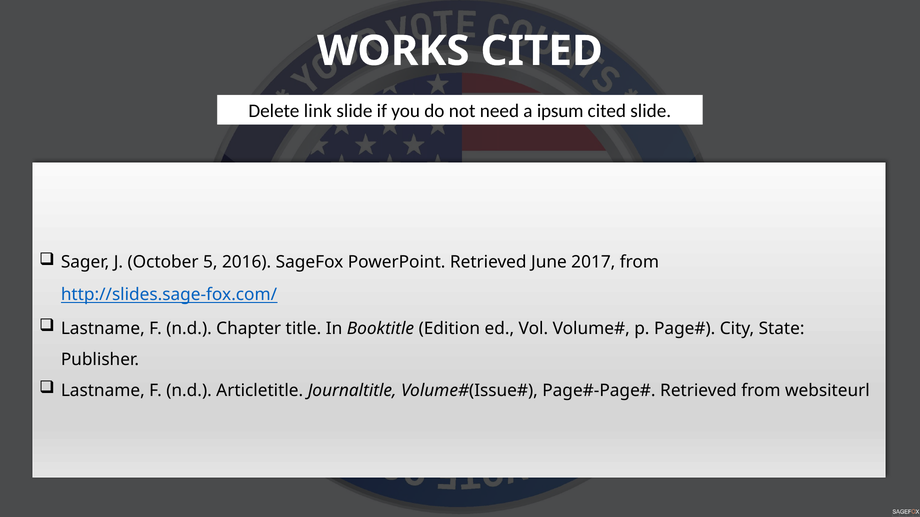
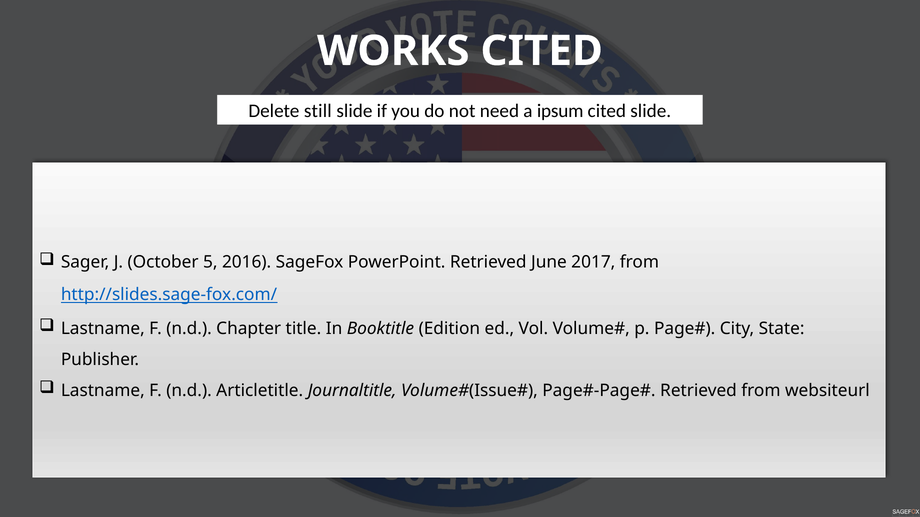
link: link -> still
